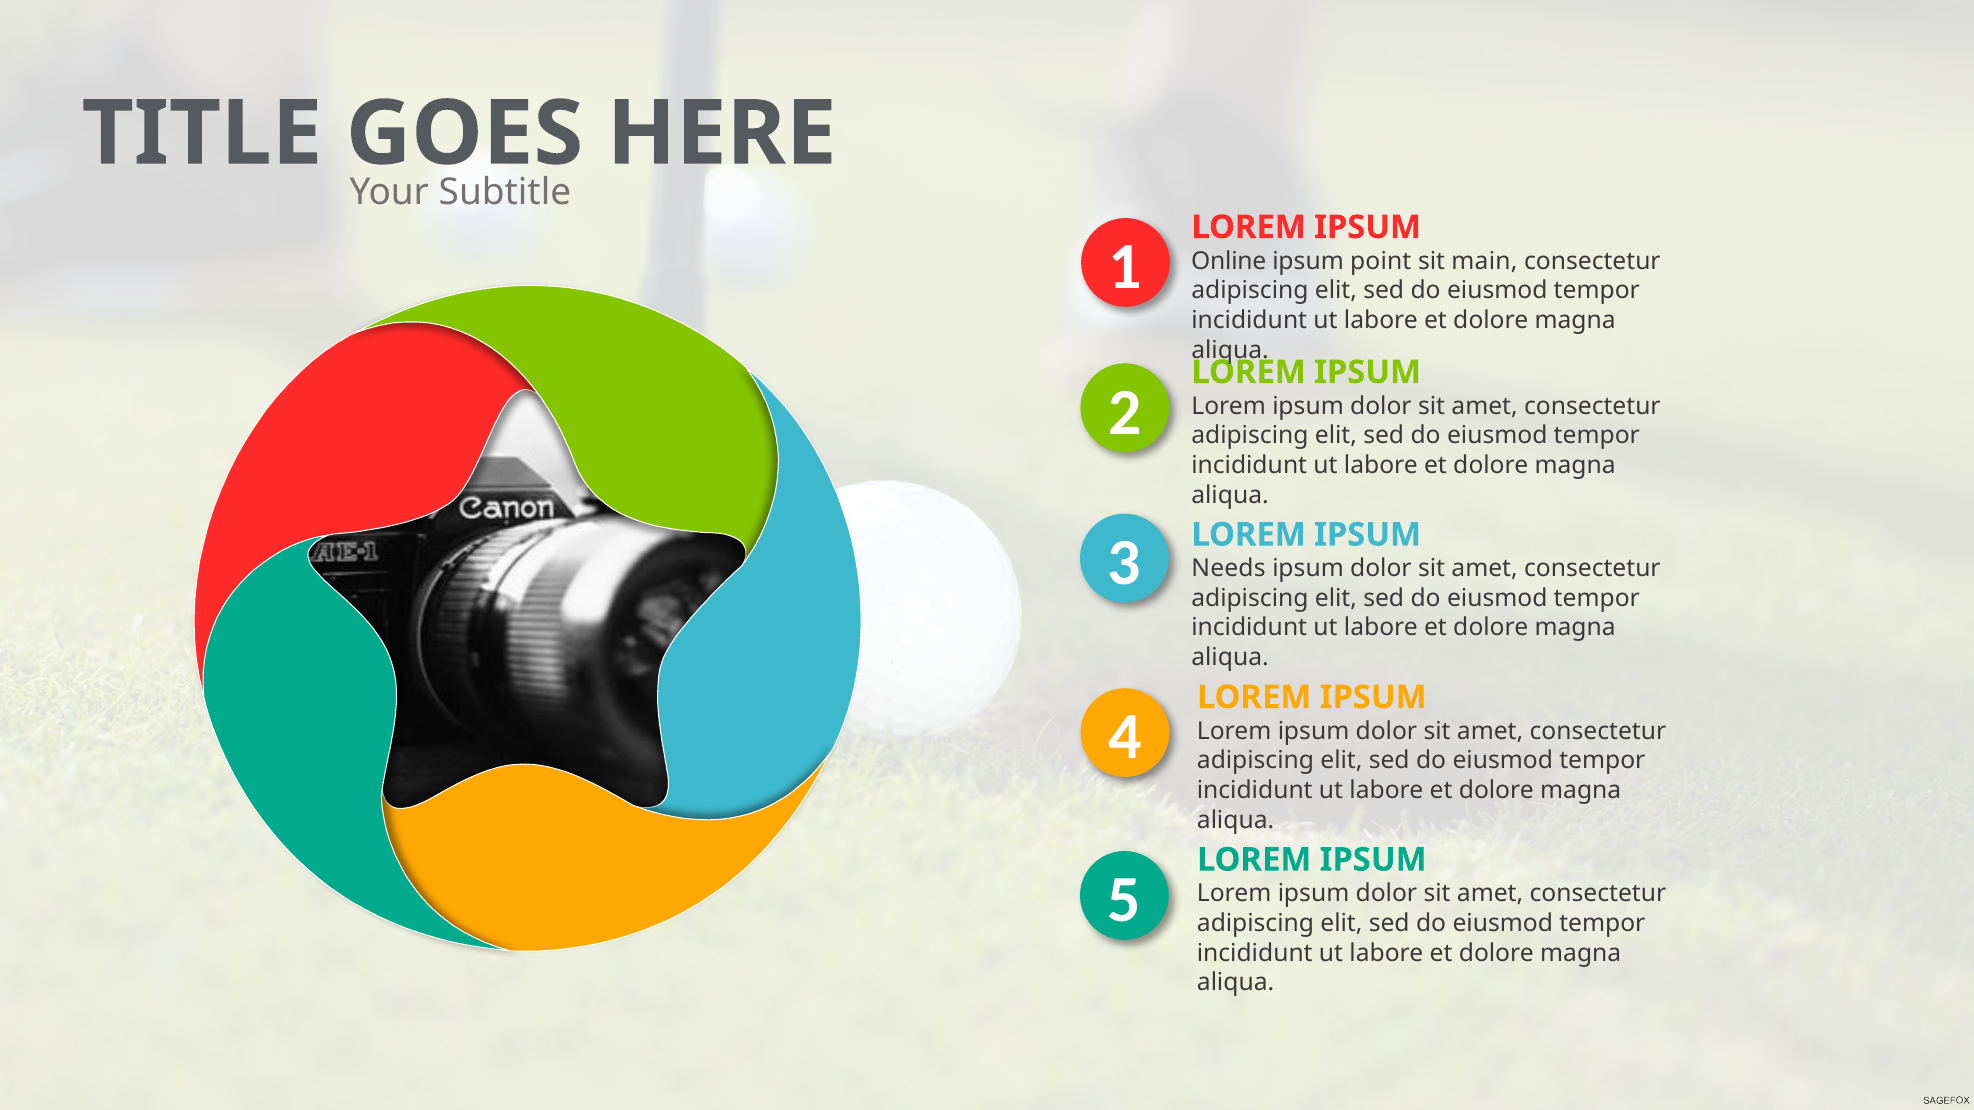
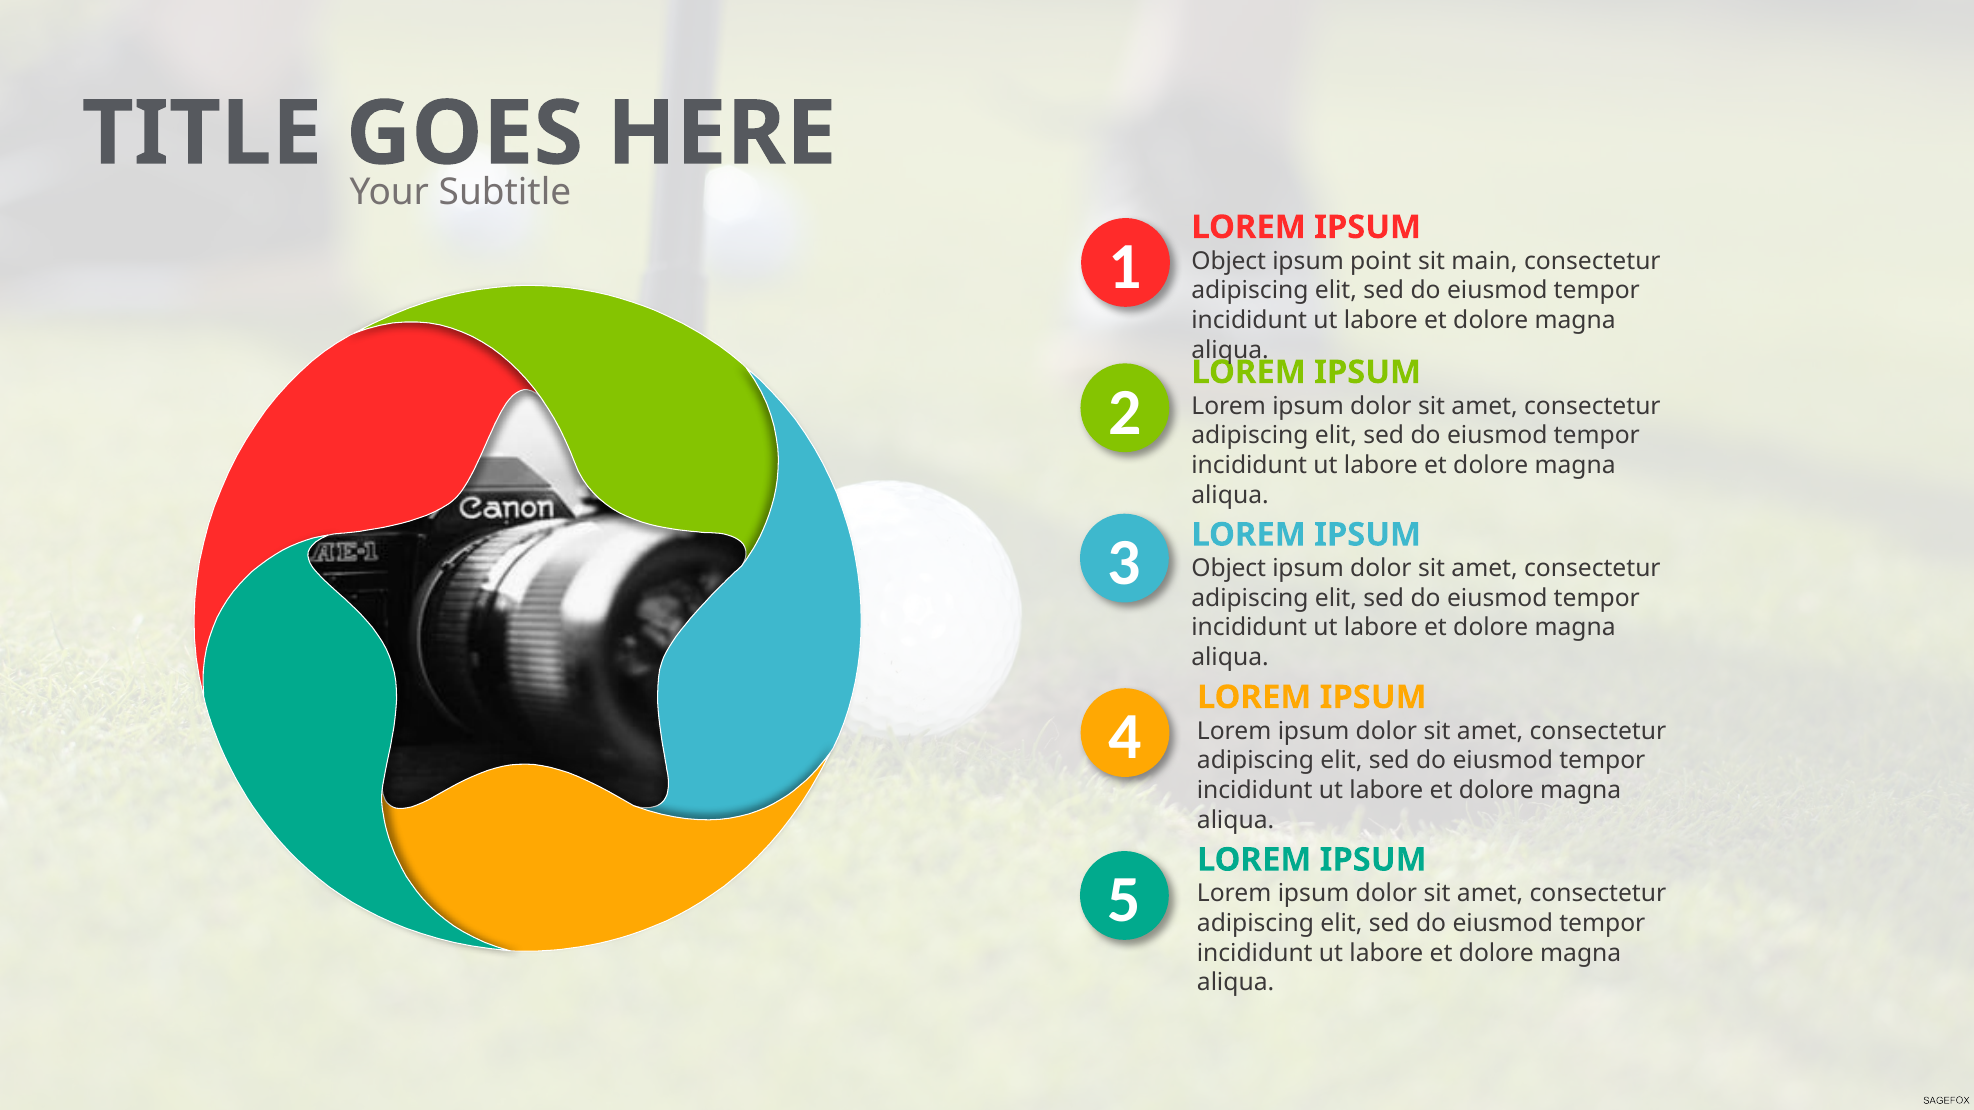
Online at (1229, 261): Online -> Object
Needs at (1229, 569): Needs -> Object
